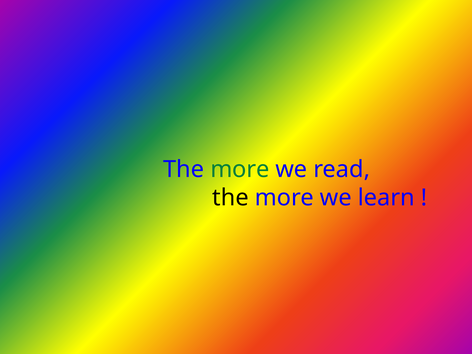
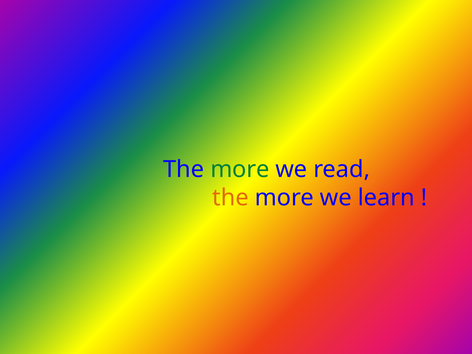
the at (230, 198) colour: black -> orange
